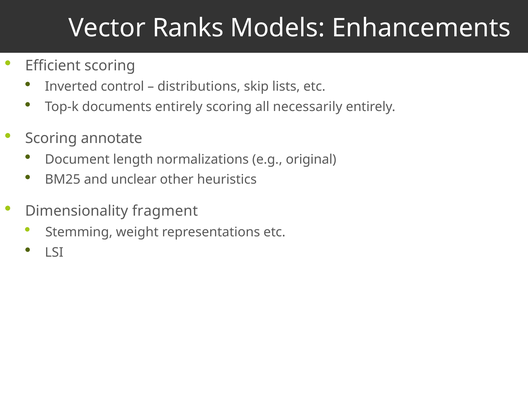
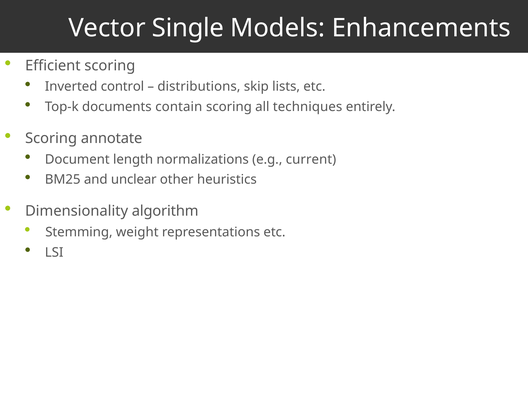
Ranks: Ranks -> Single
documents entirely: entirely -> contain
necessarily: necessarily -> techniques
original: original -> current
fragment: fragment -> algorithm
